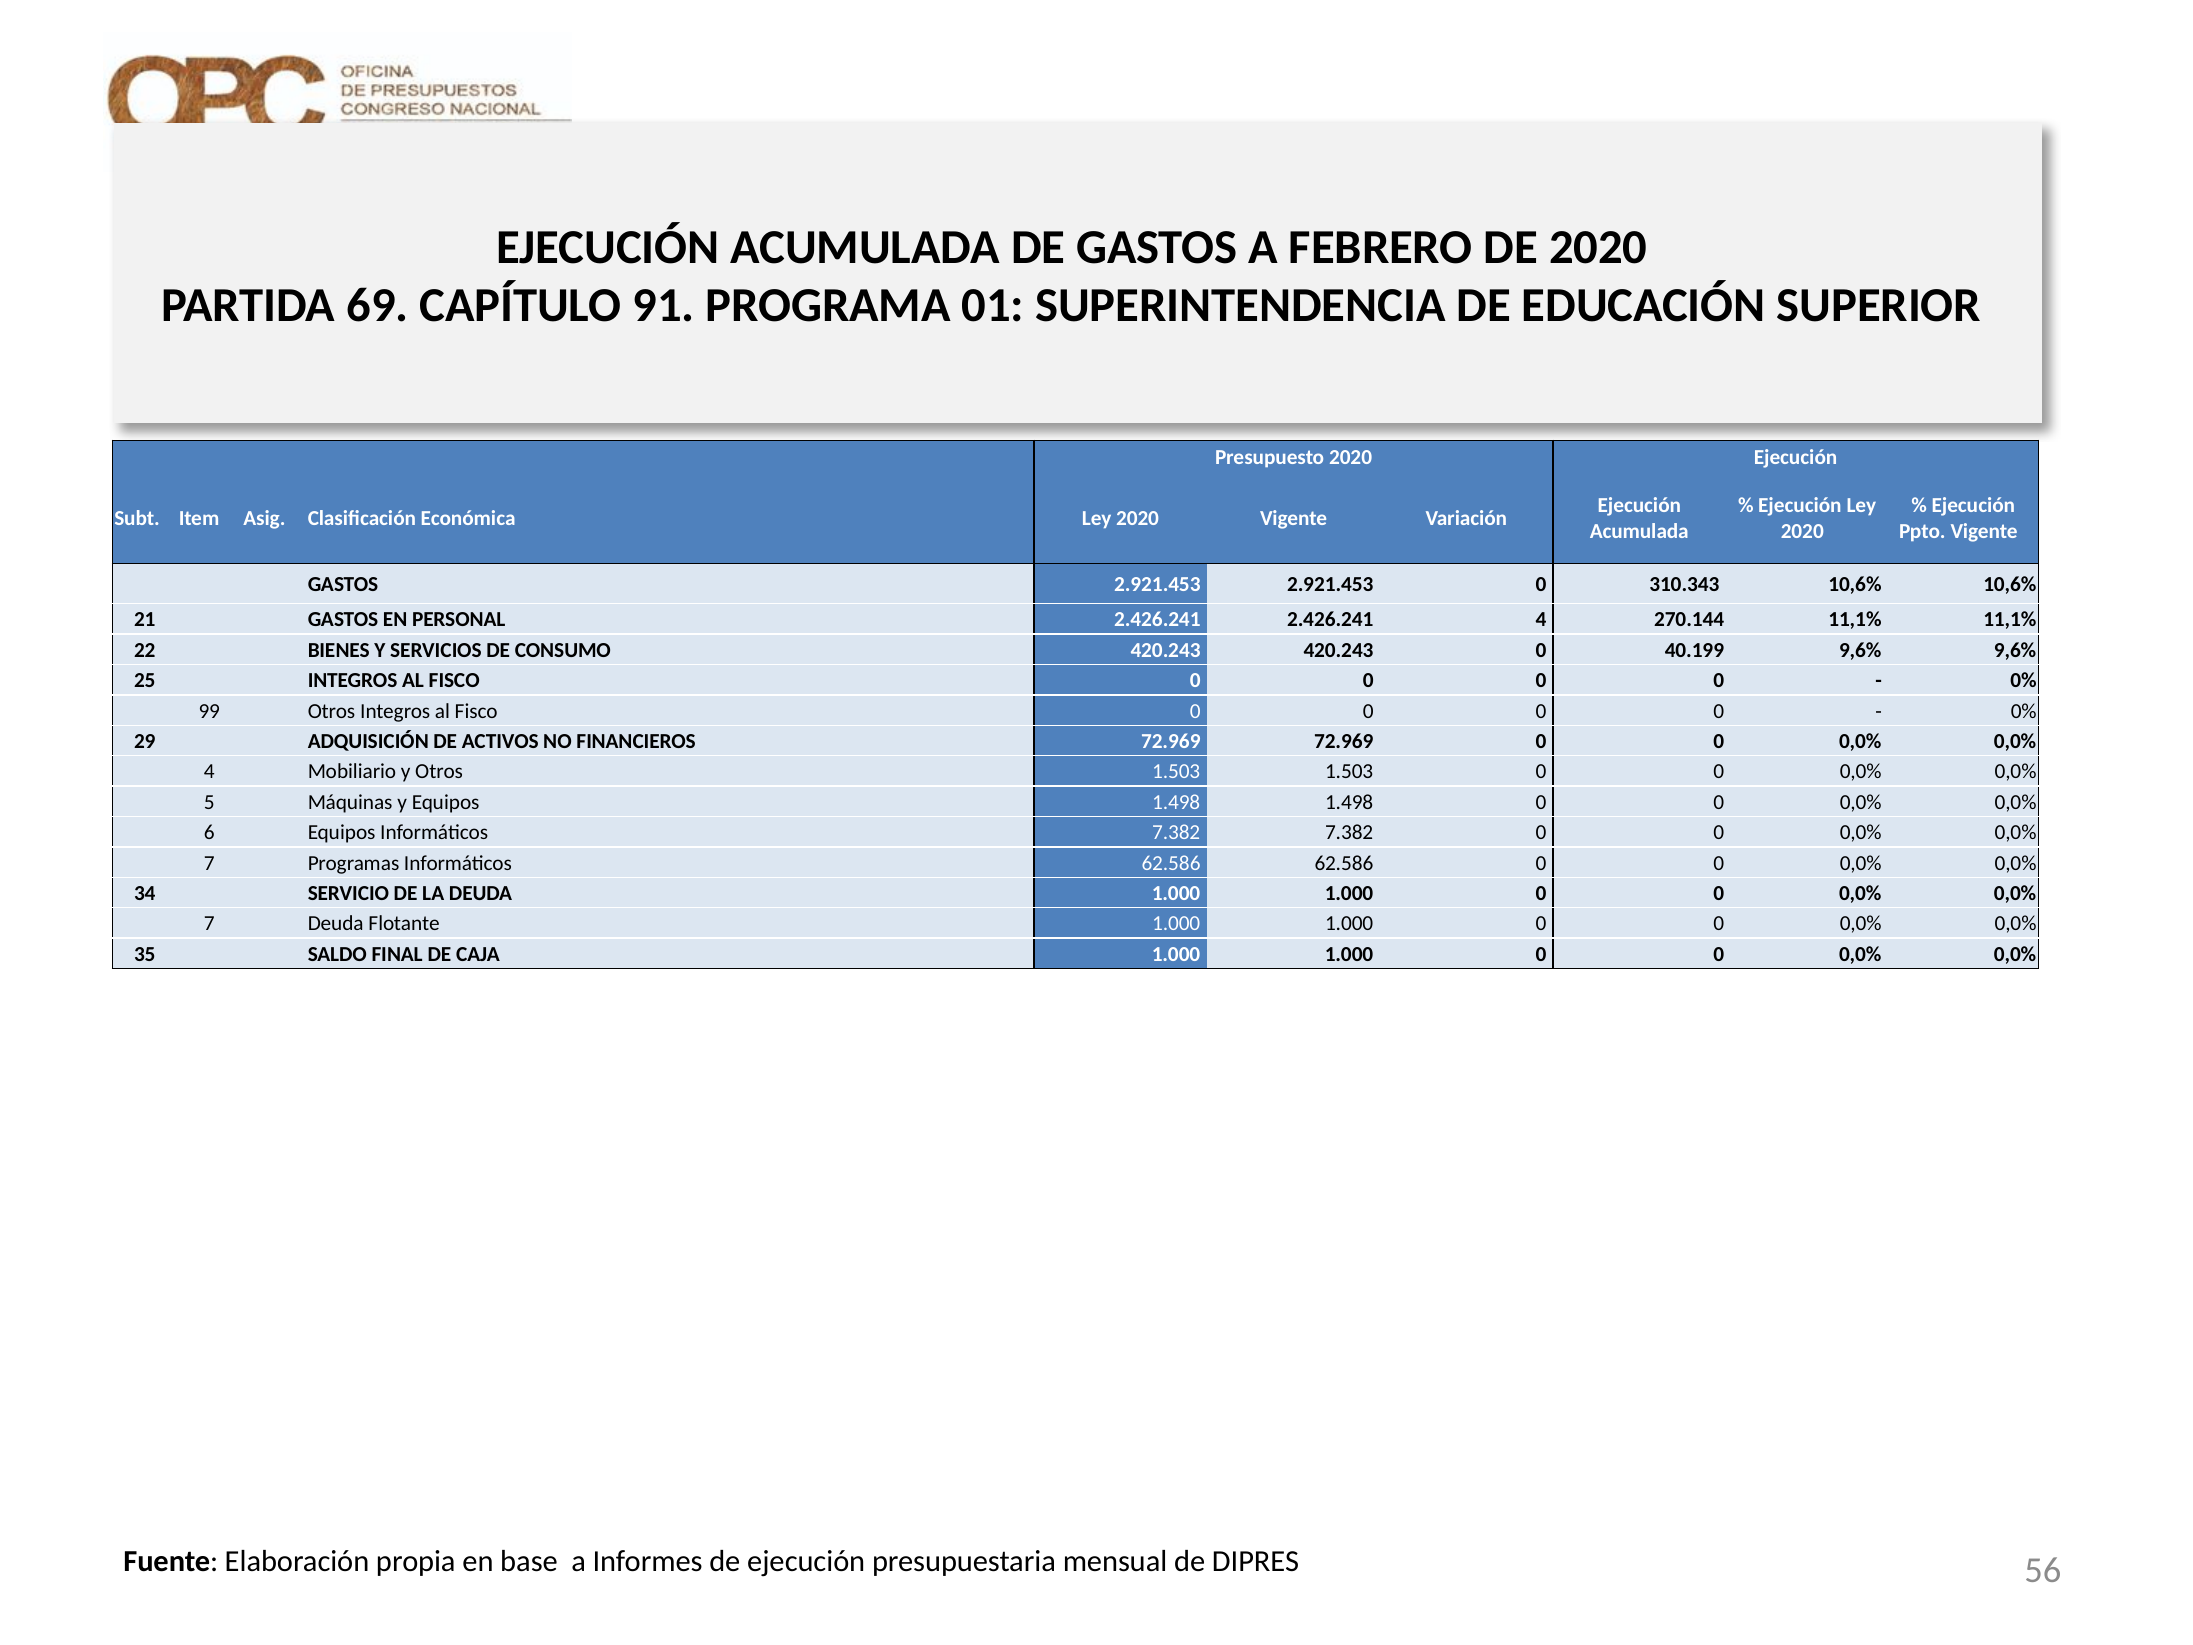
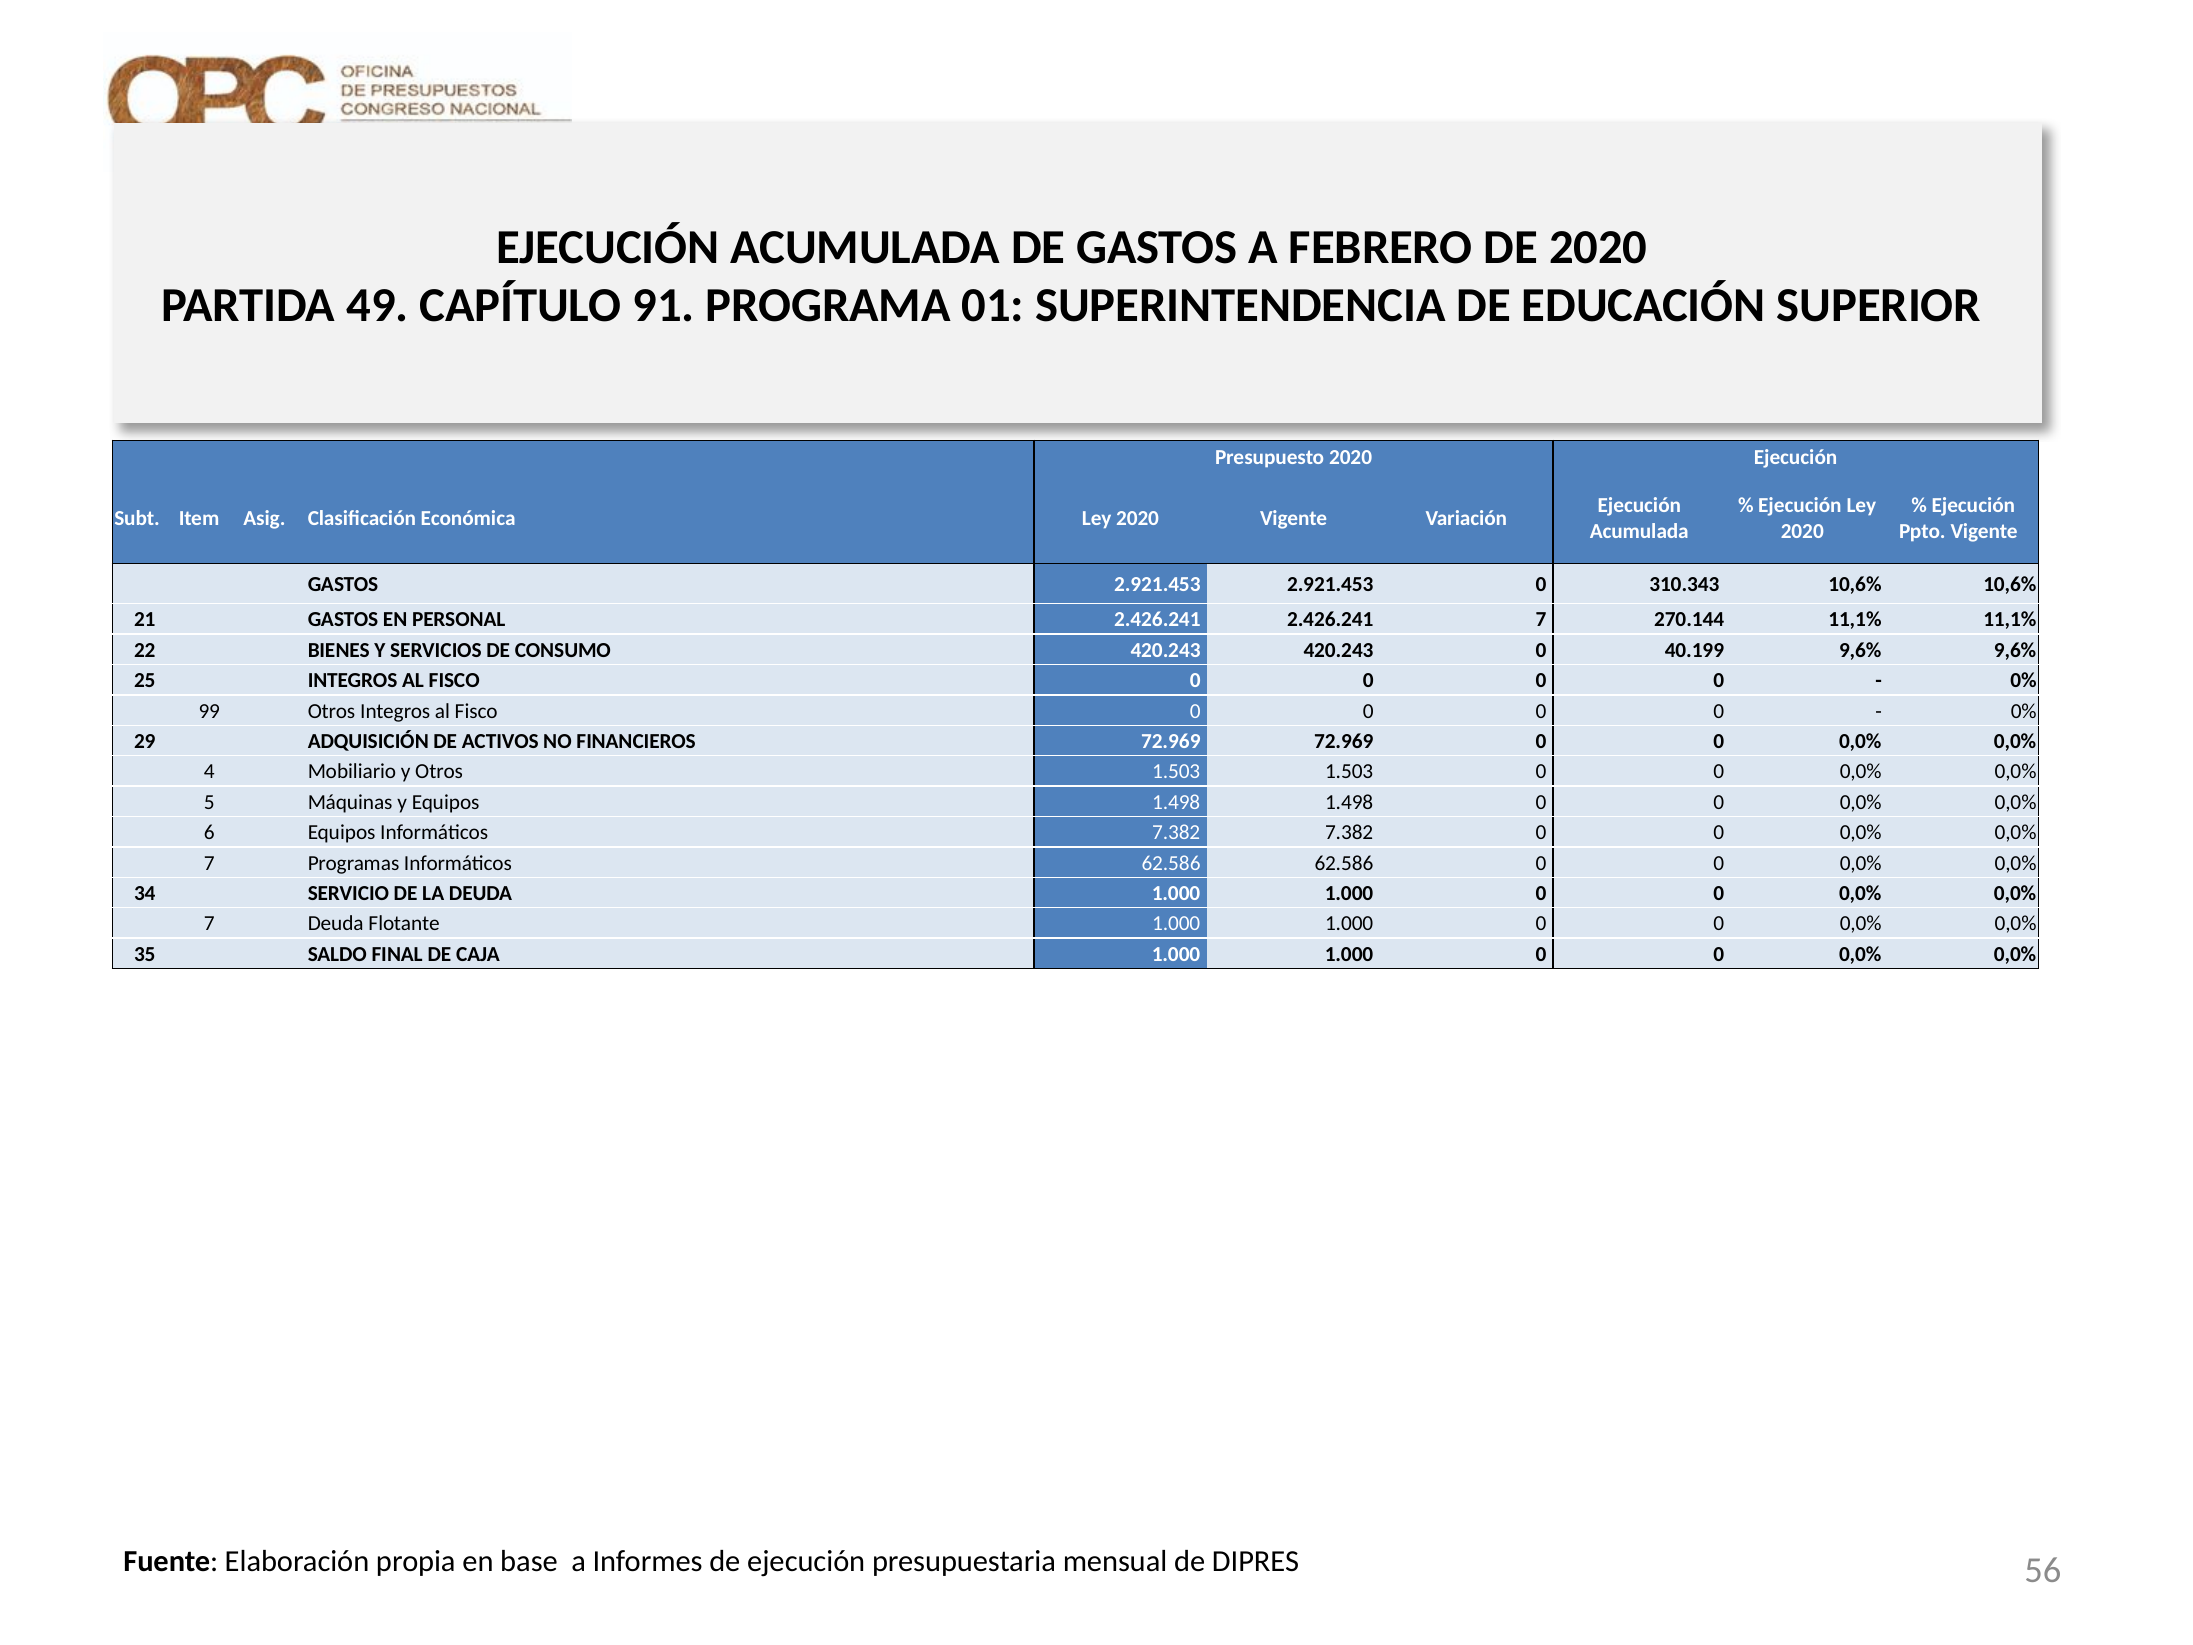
69: 69 -> 49
2.426.241 4: 4 -> 7
